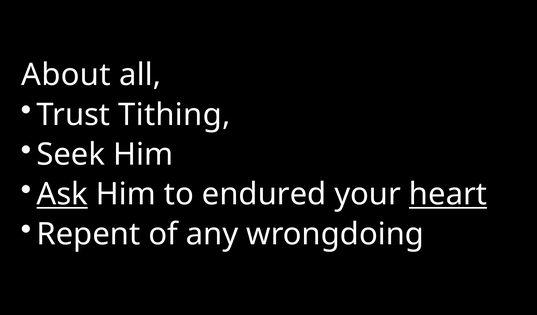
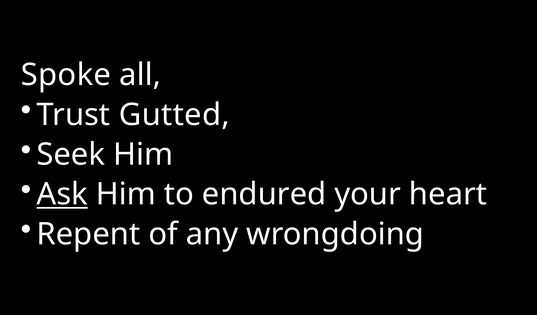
About: About -> Spoke
Tithing: Tithing -> Gutted
heart underline: present -> none
